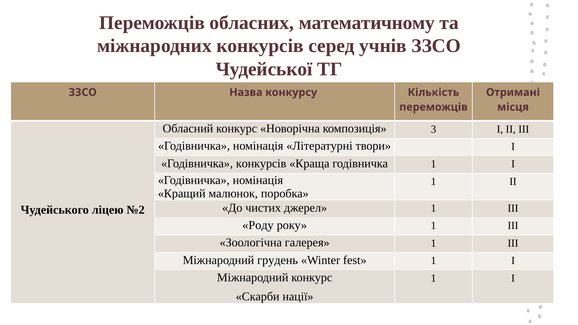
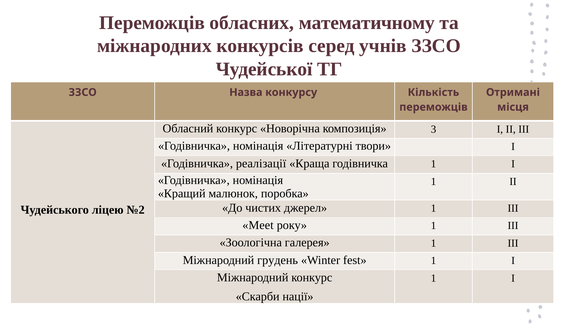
Годівничка конкурсів: конкурсів -> реалізації
Роду: Роду -> Meet
